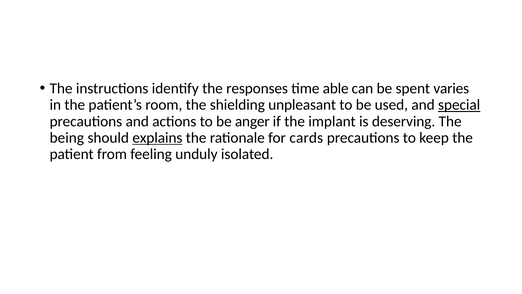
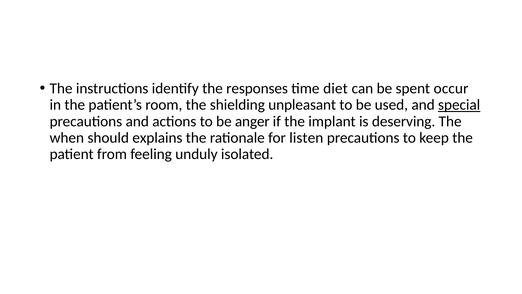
able: able -> diet
varies: varies -> occur
being: being -> when
explains underline: present -> none
cards: cards -> listen
